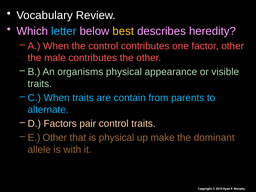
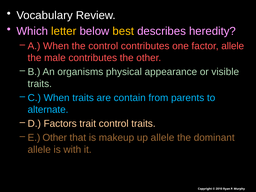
letter colour: light blue -> yellow
factor other: other -> allele
pair: pair -> trait
is physical: physical -> makeup
up make: make -> allele
